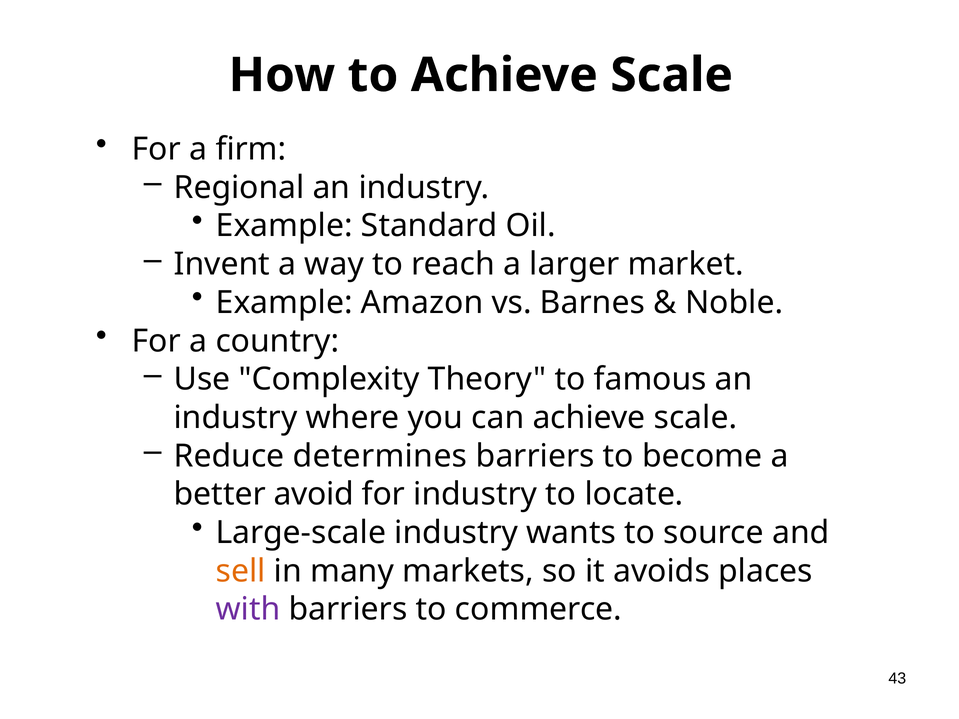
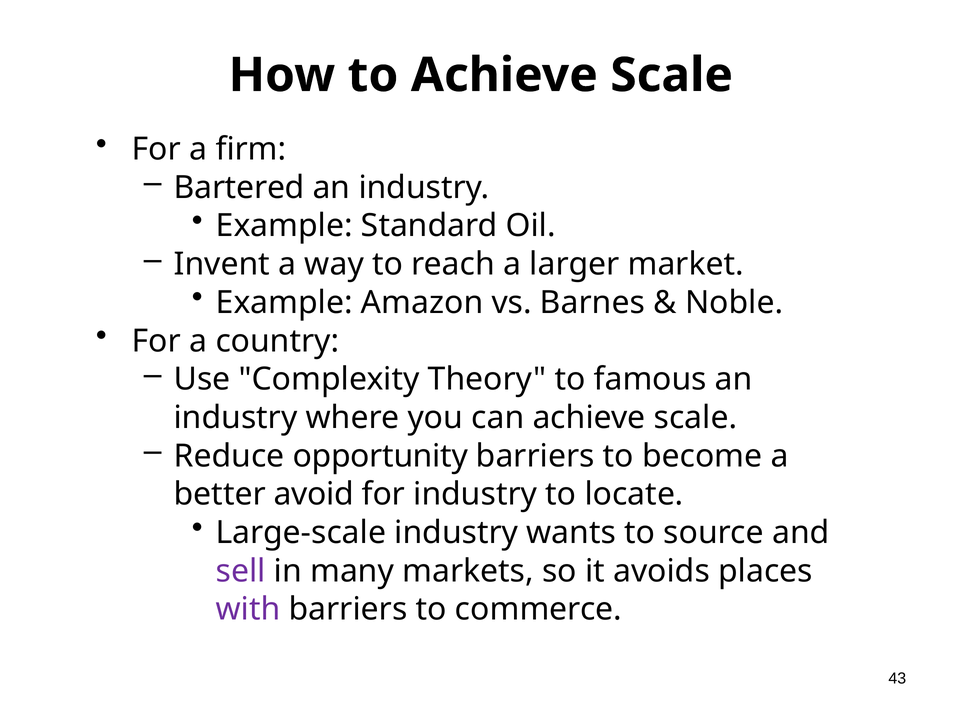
Regional: Regional -> Bartered
determines: determines -> opportunity
sell colour: orange -> purple
